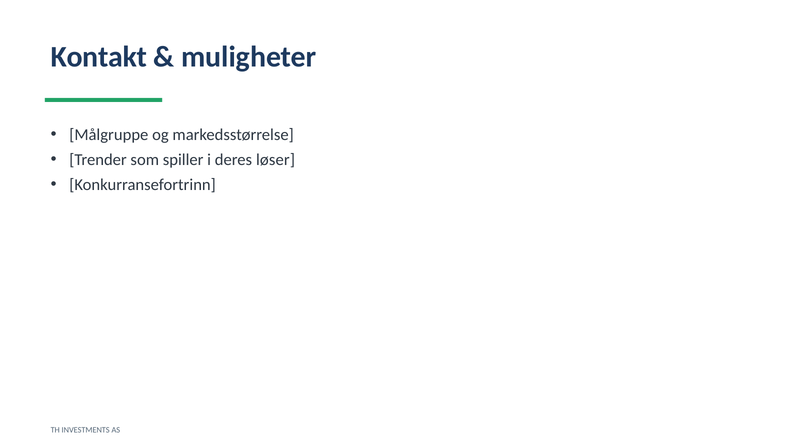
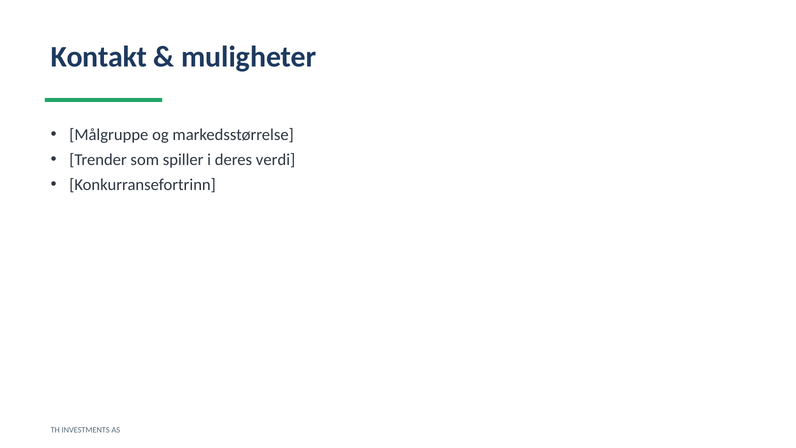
løser: løser -> verdi
